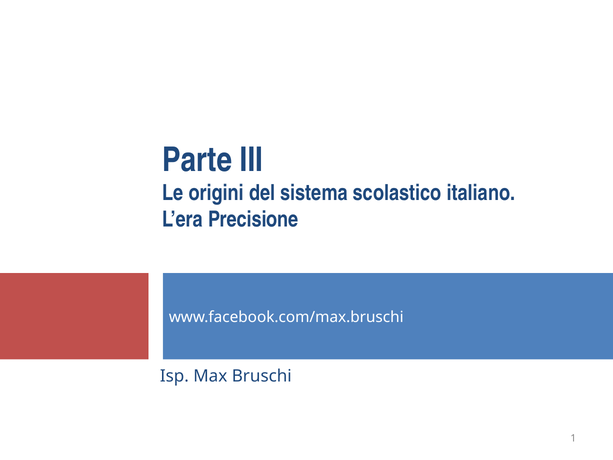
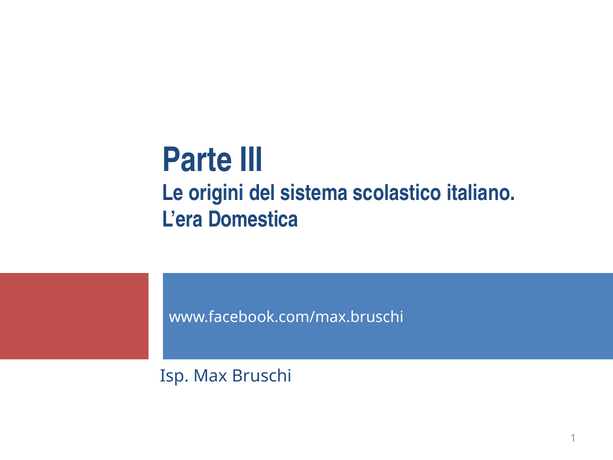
Precisione: Precisione -> Domestica
